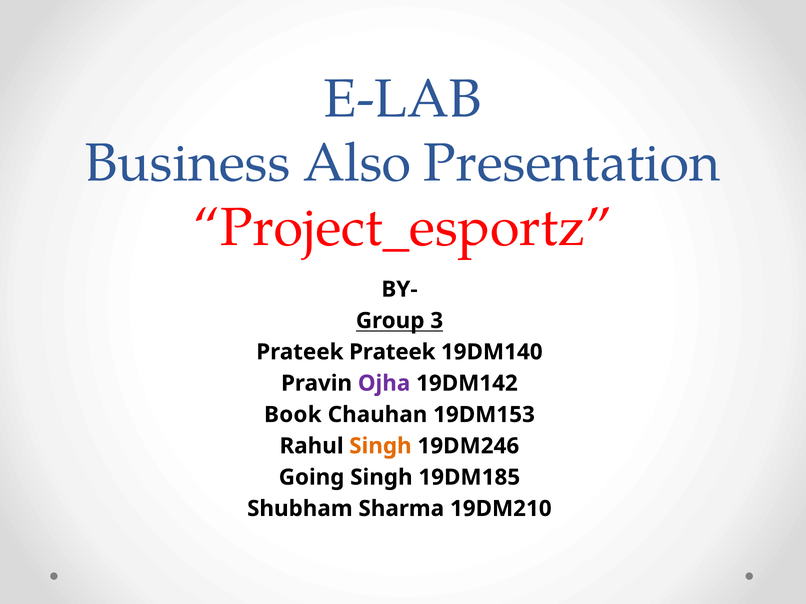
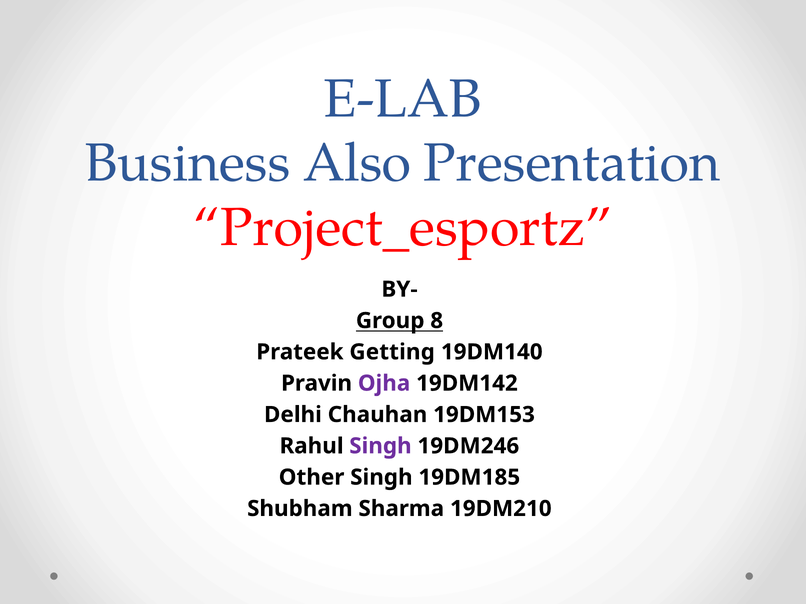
3: 3 -> 8
Prateek Prateek: Prateek -> Getting
Book: Book -> Delhi
Singh at (380, 446) colour: orange -> purple
Going: Going -> Other
